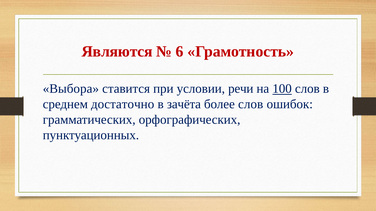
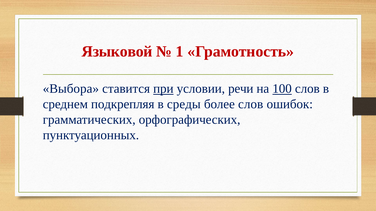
Являются: Являются -> Языковой
6: 6 -> 1
при underline: none -> present
достаточно: достаточно -> подкрепляя
зачёта: зачёта -> среды
